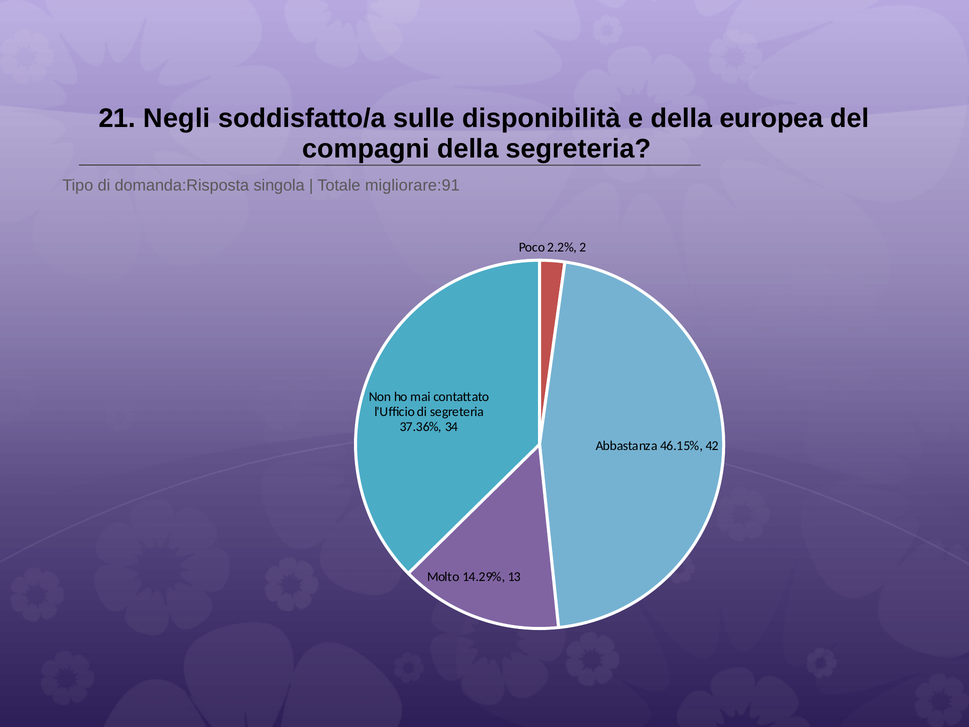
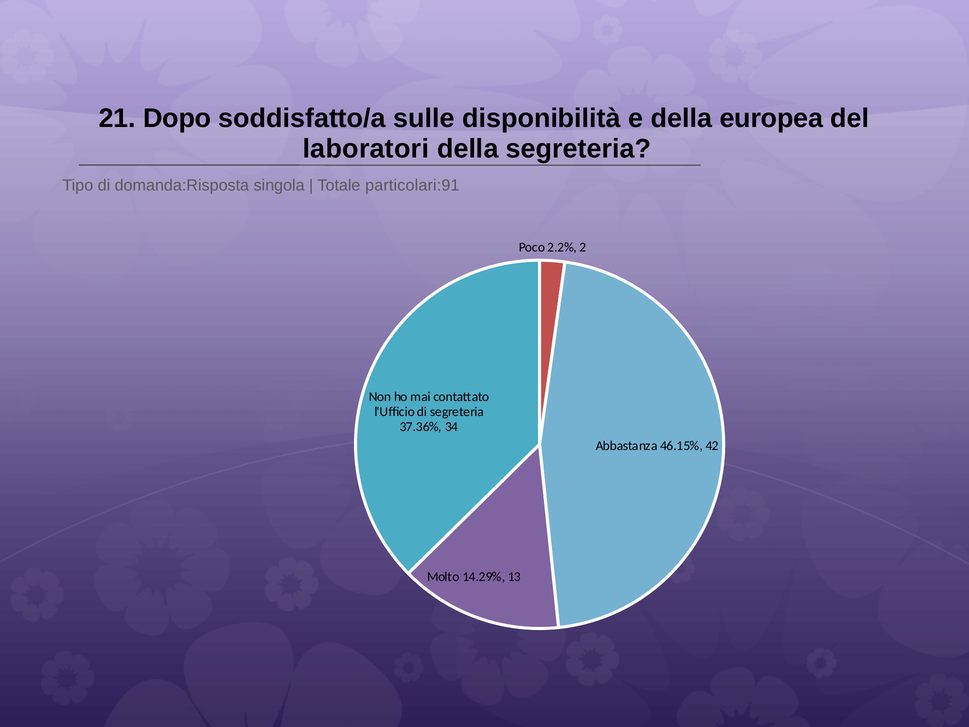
Negli: Negli -> Dopo
compagni: compagni -> laboratori
migliorare:91: migliorare:91 -> particolari:91
